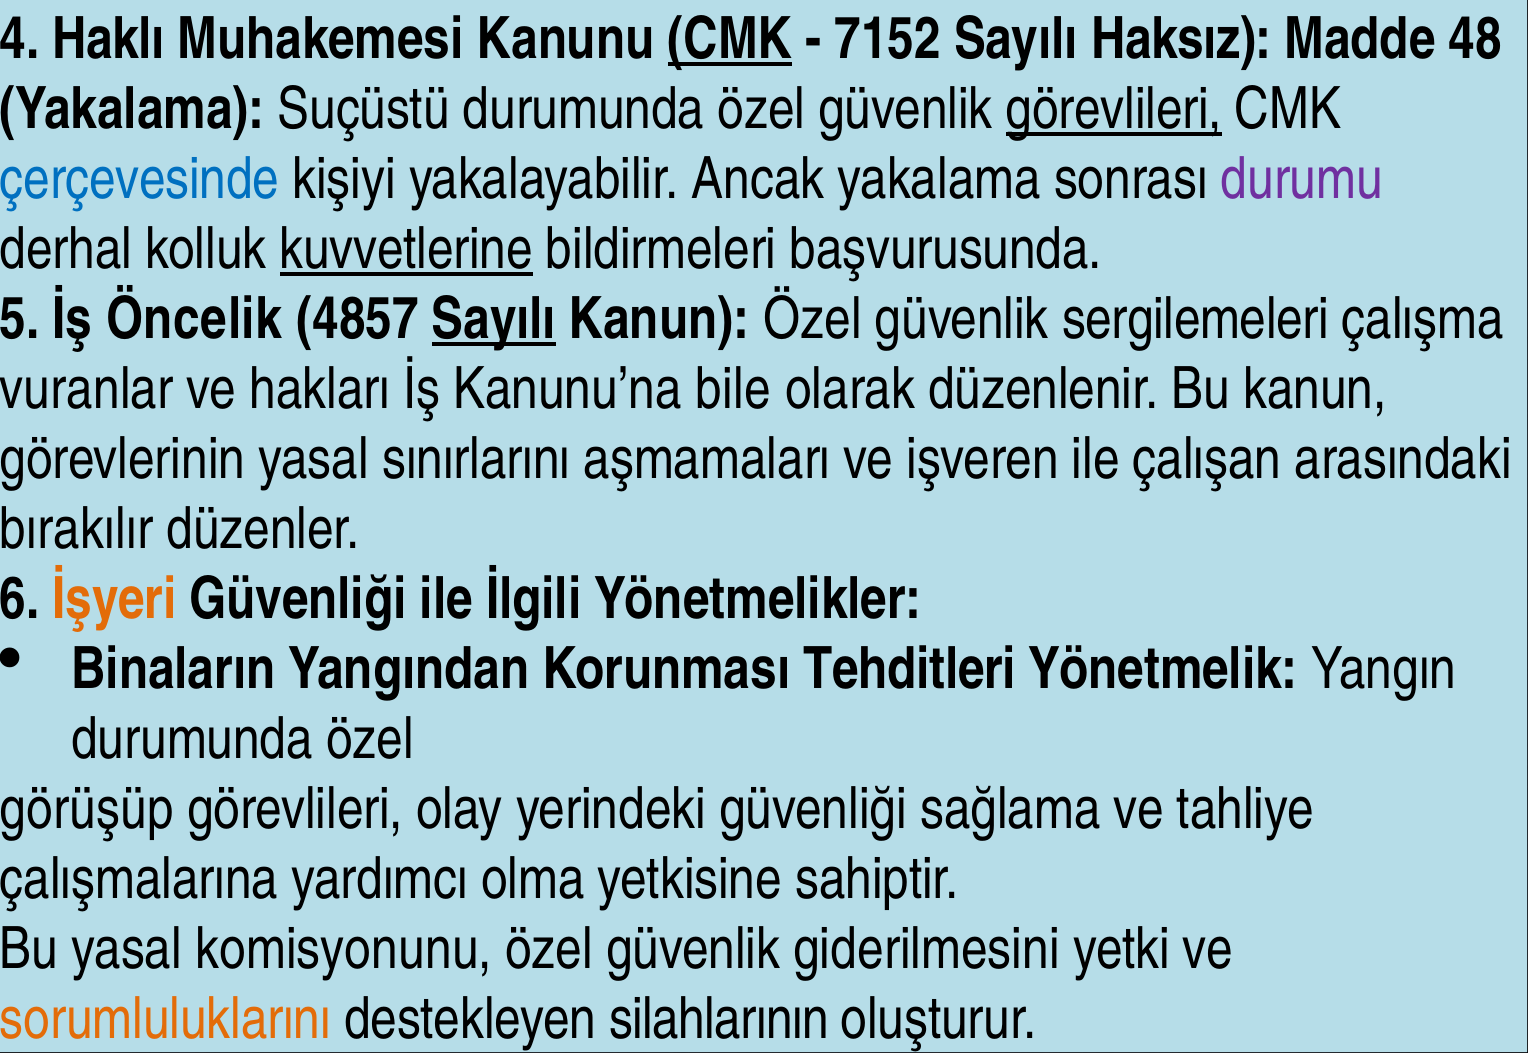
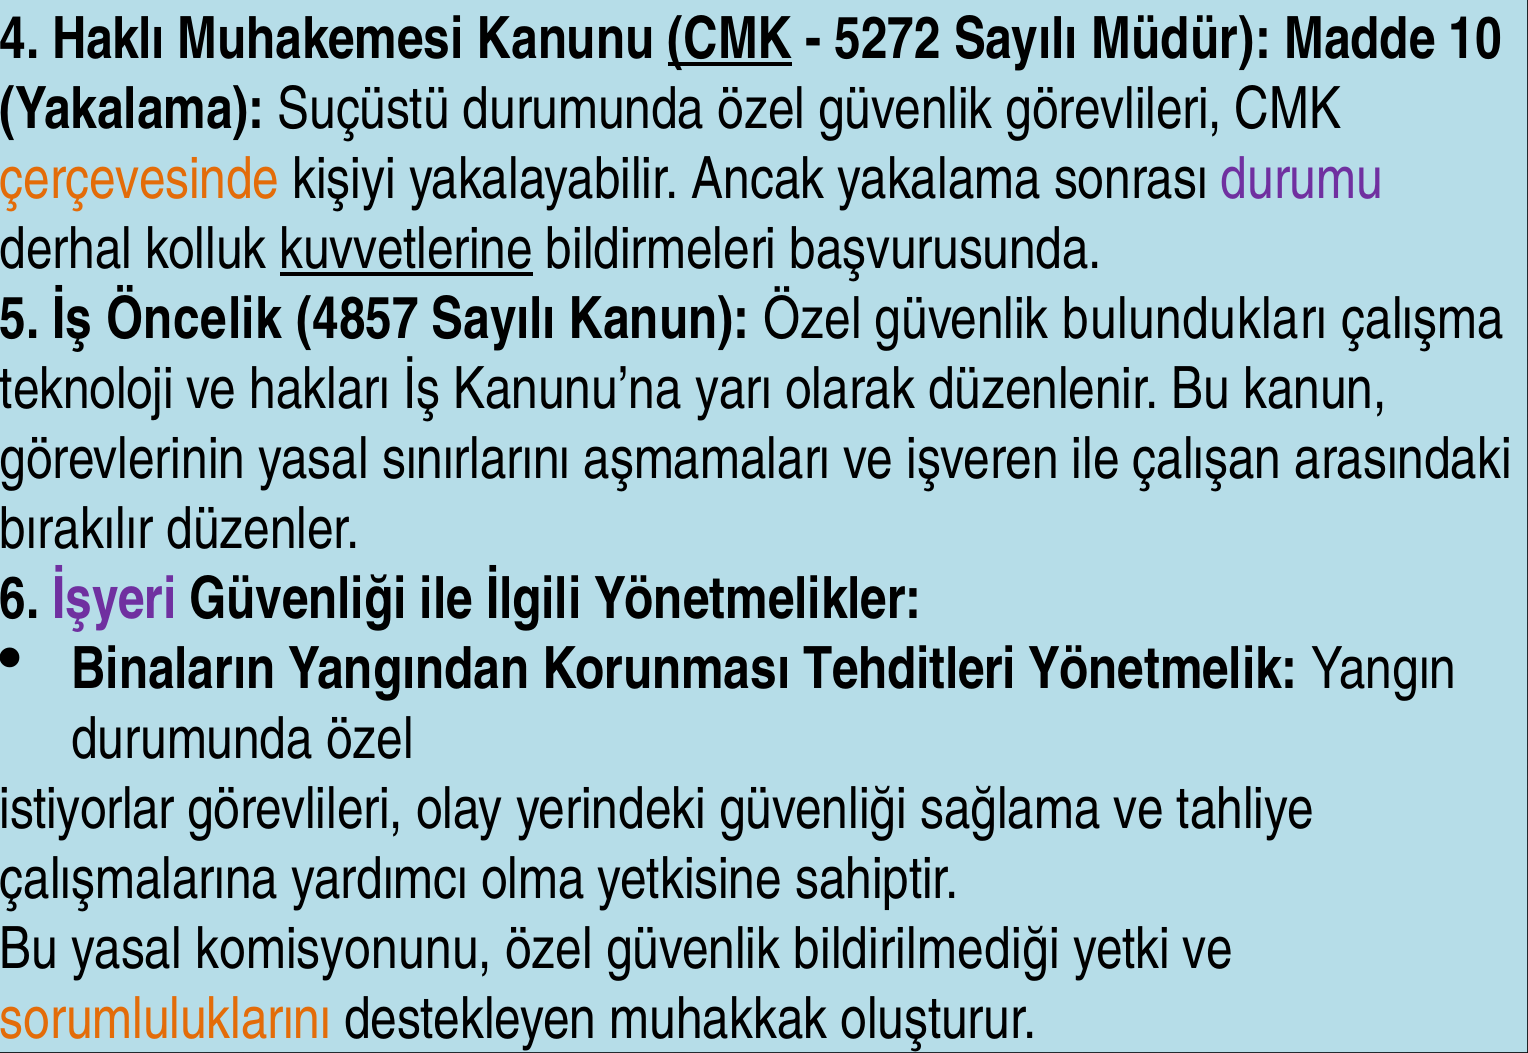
7152: 7152 -> 5272
Haksız: Haksız -> Müdür
48: 48 -> 10
görevlileri at (1114, 109) underline: present -> none
çerçevesinde colour: blue -> orange
Sayılı at (494, 319) underline: present -> none
sergilemeleri: sergilemeleri -> bulundukları
vuranlar: vuranlar -> teknoloji
bile: bile -> yarı
İşyeri colour: orange -> purple
görüşüp: görüşüp -> istiyorlar
giderilmesini: giderilmesini -> bildirilmediği
silahlarının: silahlarının -> muhakkak
